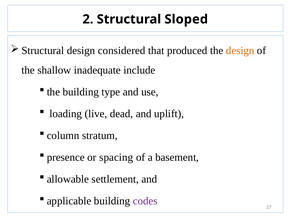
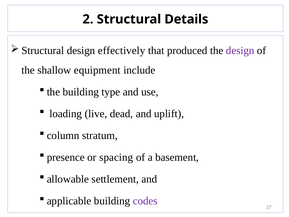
Sloped: Sloped -> Details
considered: considered -> effectively
design at (240, 51) colour: orange -> purple
inadequate: inadequate -> equipment
